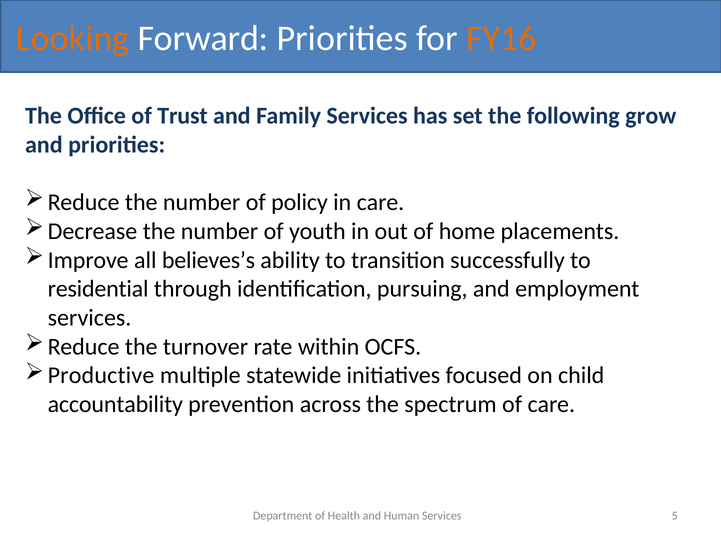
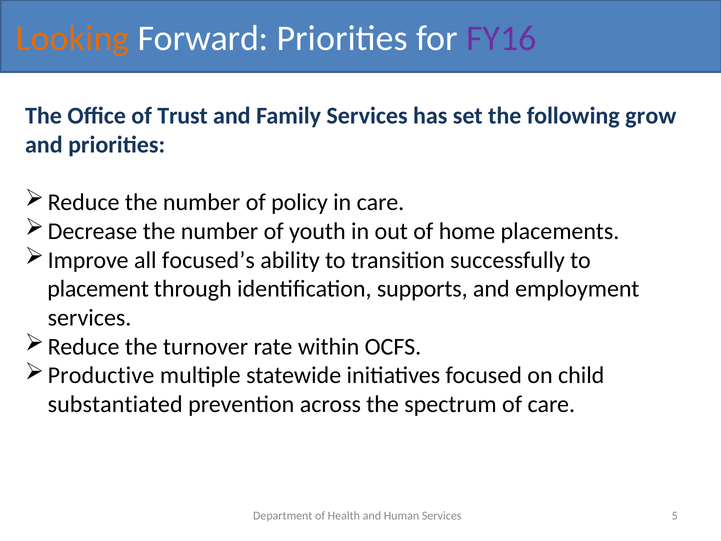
FY16 colour: orange -> purple
believes’s: believes’s -> focused’s
residential: residential -> placement
pursuing: pursuing -> supports
accountability: accountability -> substantiated
